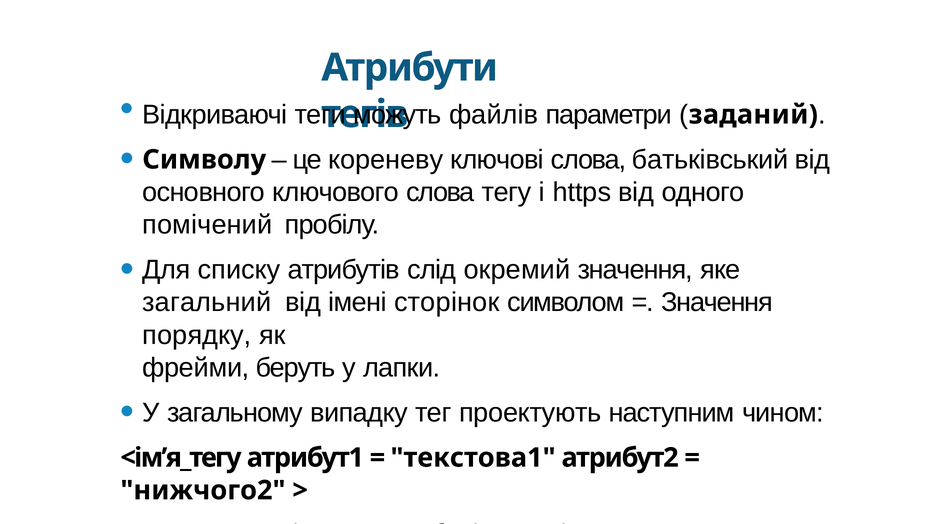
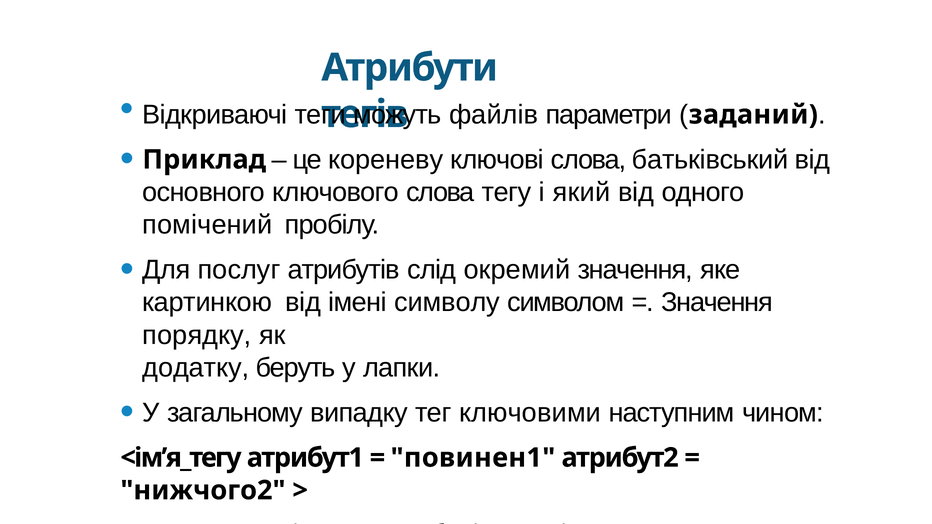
Символу: Символу -> Приклад
https: https -> який
списку: списку -> послуг
загальний: загальний -> картинкою
сторінок: сторінок -> символу
фрейми: фрейми -> додатку
проектують: проектують -> ключовими
текстова1: текстова1 -> повинен1
